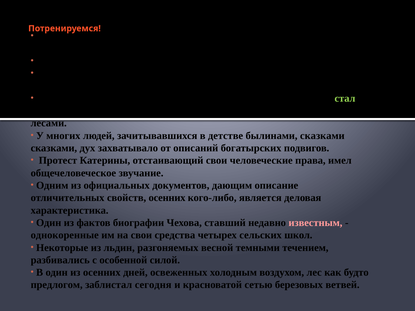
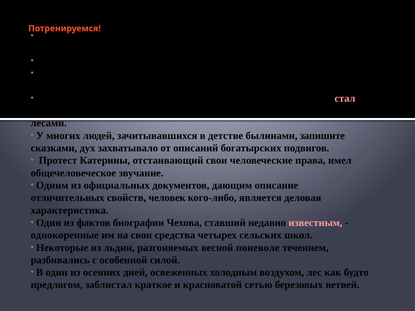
стал colour: light green -> pink
былинами сказками: сказками -> запишите
свойств осенних: осенних -> человек
весной темными: темными -> поневоле
сегодня: сегодня -> краткое
